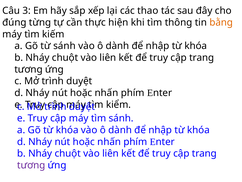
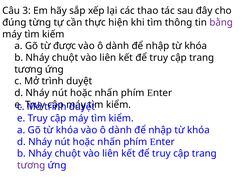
bằng colour: orange -> purple
từ sánh: sánh -> được
sánh at (121, 118): sánh -> kiểm
